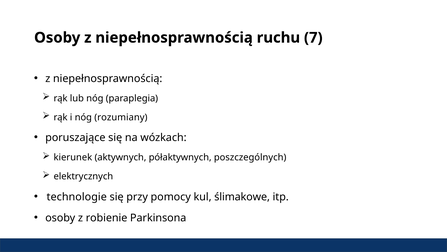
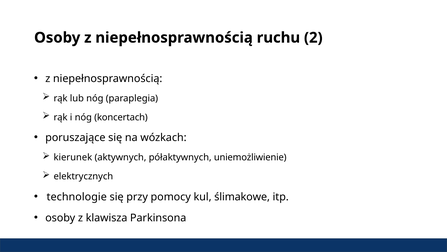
7: 7 -> 2
rozumiany: rozumiany -> koncertach
poszczególnych: poszczególnych -> uniemożliwienie
robienie: robienie -> klawisza
